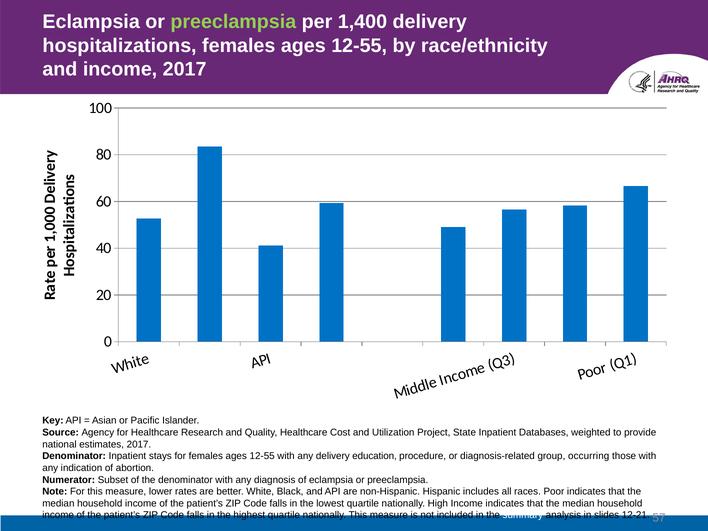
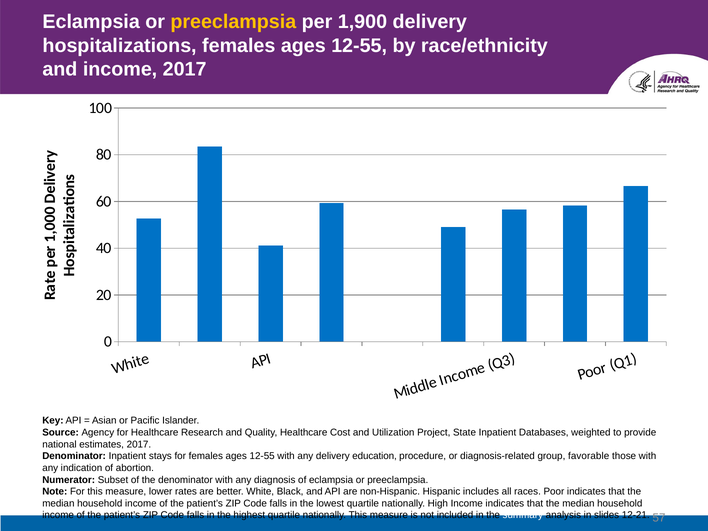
preeclampsia at (233, 22) colour: light green -> yellow
1,400: 1,400 -> 1,900
occurring: occurring -> favorable
